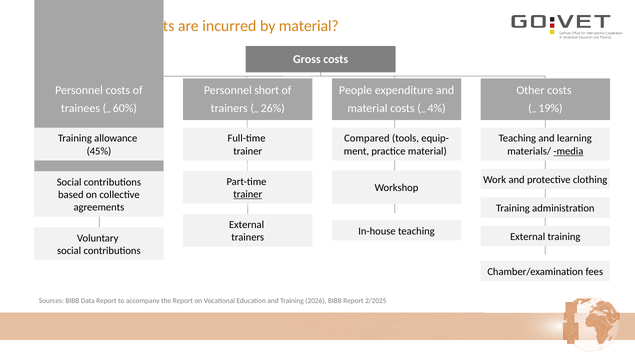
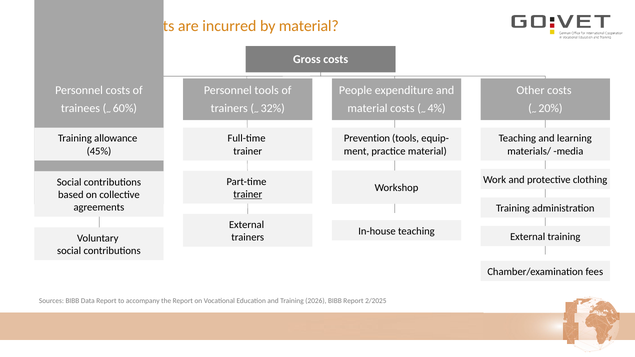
Personnel short: short -> tools
26%: 26% -> 32%
19%: 19% -> 20%
Compared: Compared -> Prevention
media underline: present -> none
